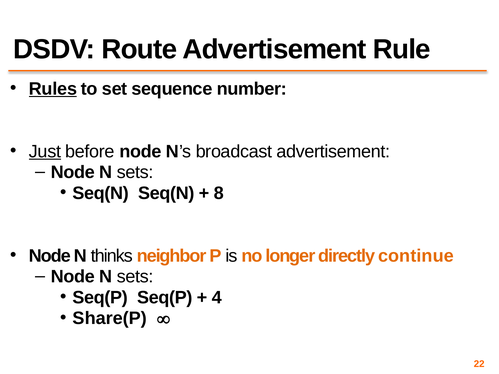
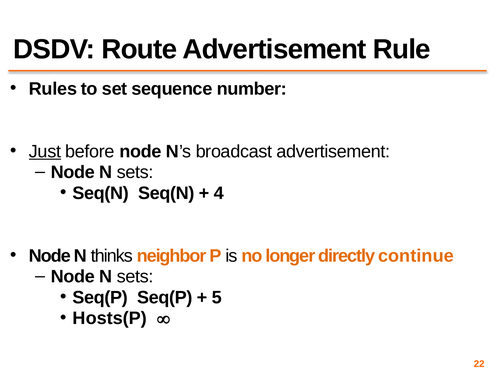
Rules underline: present -> none
8: 8 -> 4
4: 4 -> 5
Share(P: Share(P -> Hosts(P
